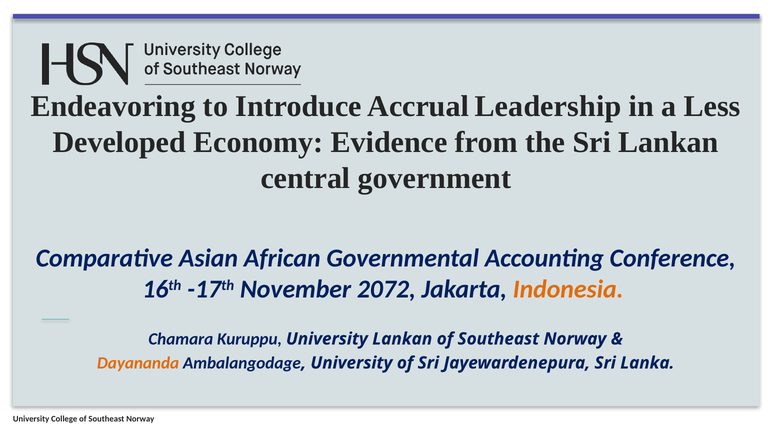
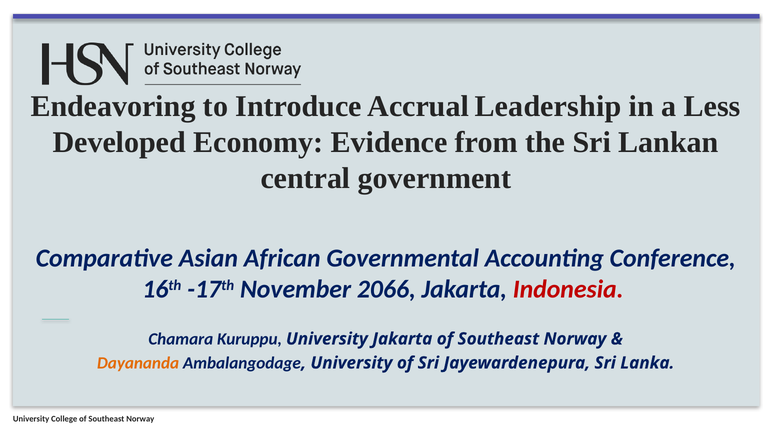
2072: 2072 -> 2066
Indonesia colour: orange -> red
University Lankan: Lankan -> Jakarta
